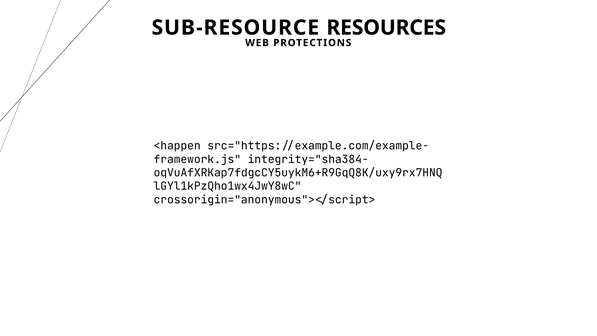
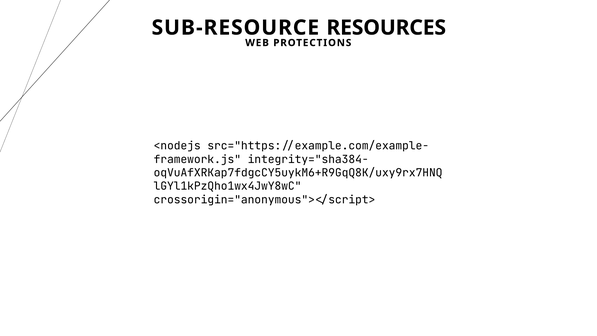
<happen: <happen -> <nodejs
